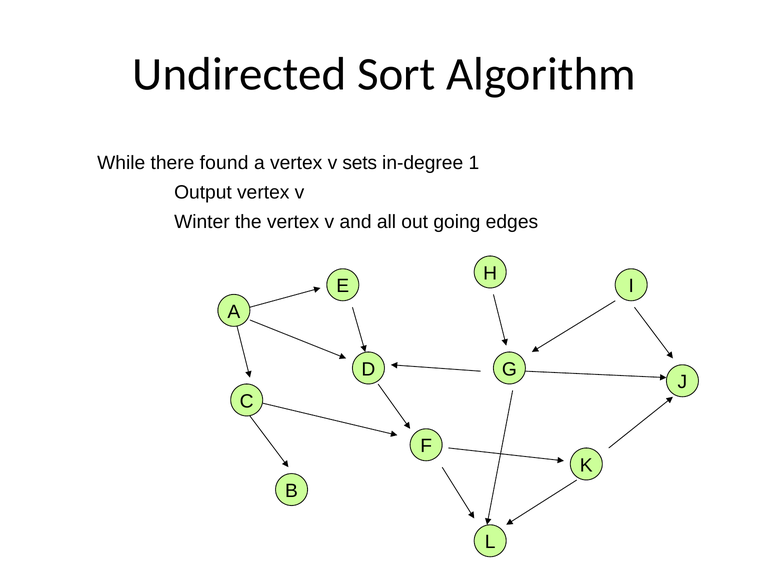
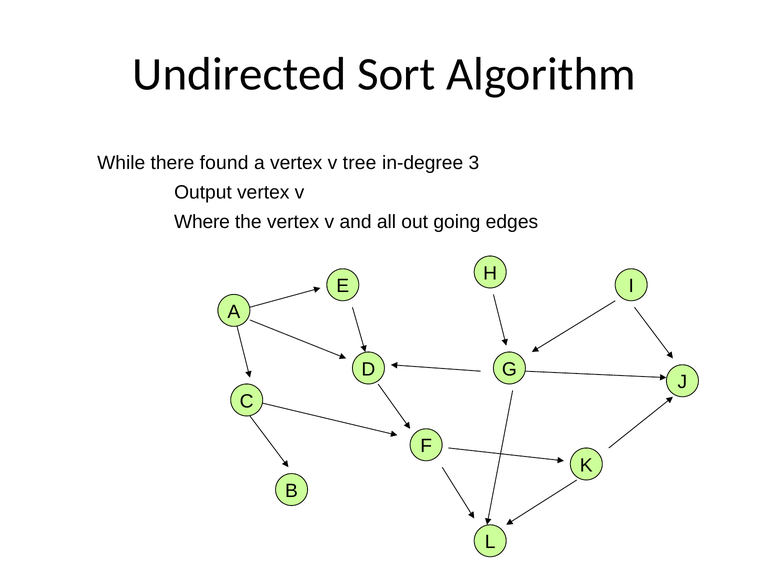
sets: sets -> tree
1: 1 -> 3
Winter: Winter -> Where
